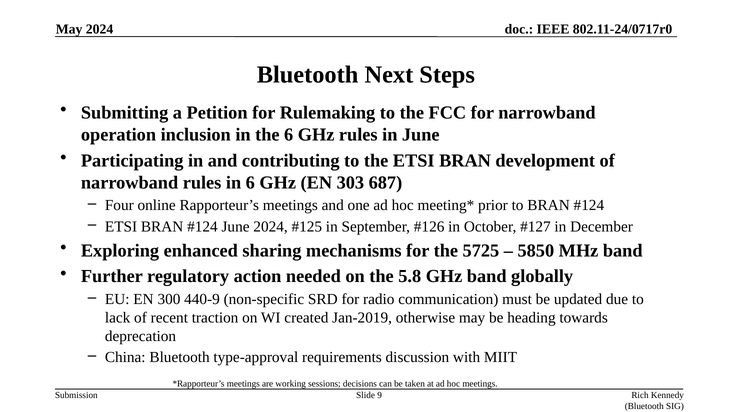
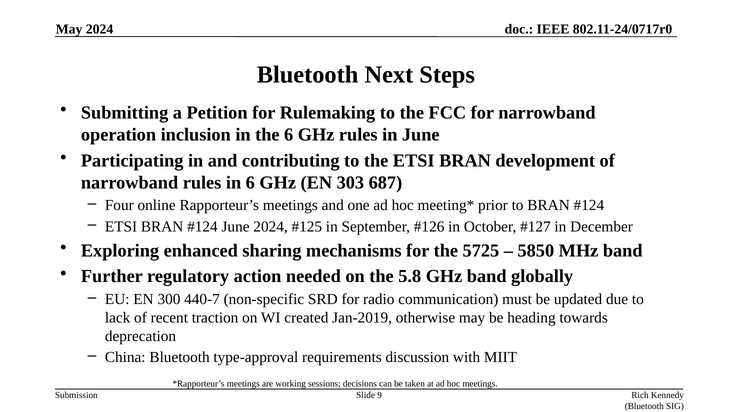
440-9: 440-9 -> 440-7
